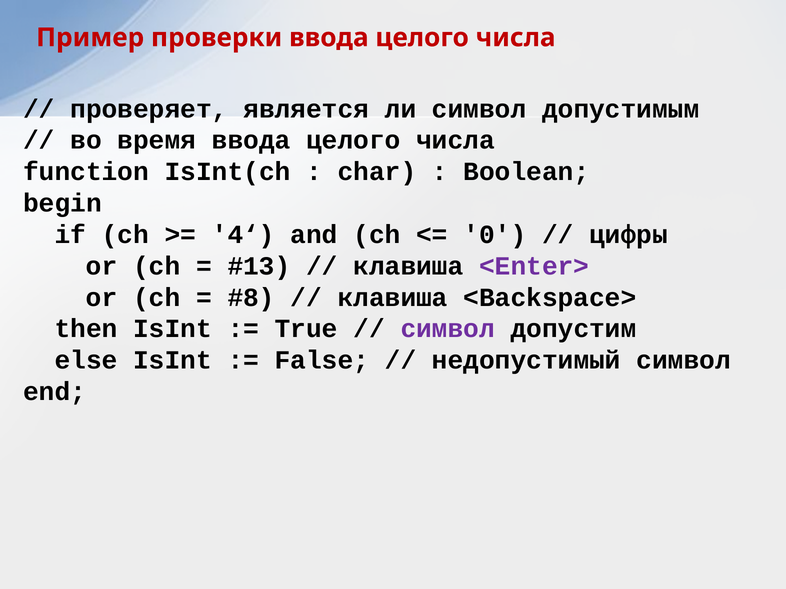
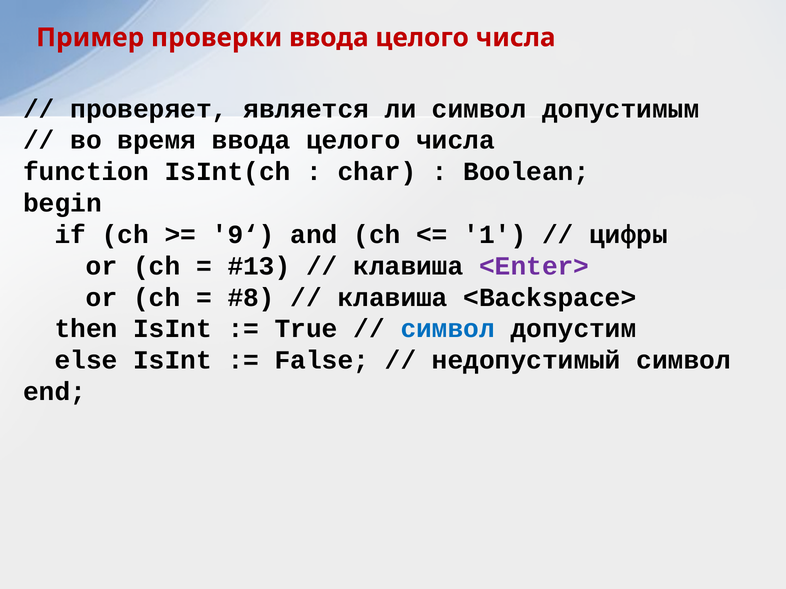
4‘: 4‘ -> 9‘
0: 0 -> 1
символ at (448, 329) colour: purple -> blue
